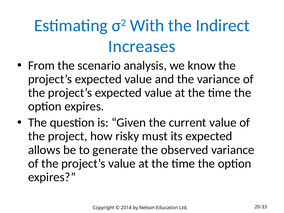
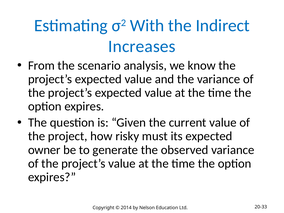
allows: allows -> owner
